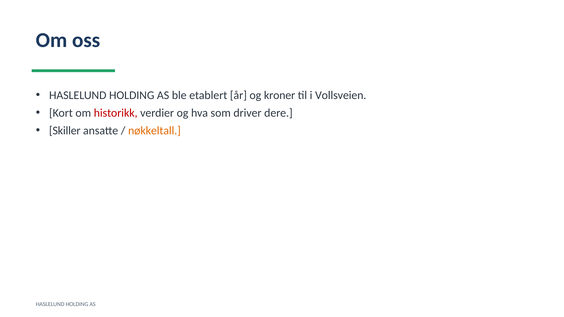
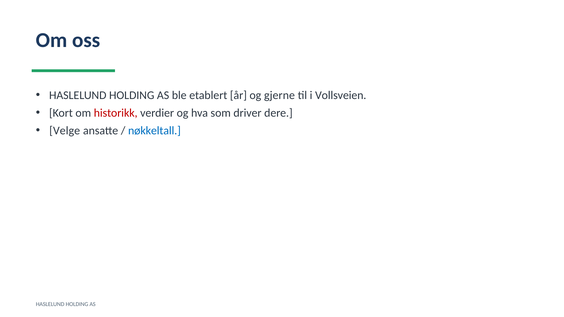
kroner: kroner -> gjerne
Skiller: Skiller -> Velge
nøkkeltall colour: orange -> blue
